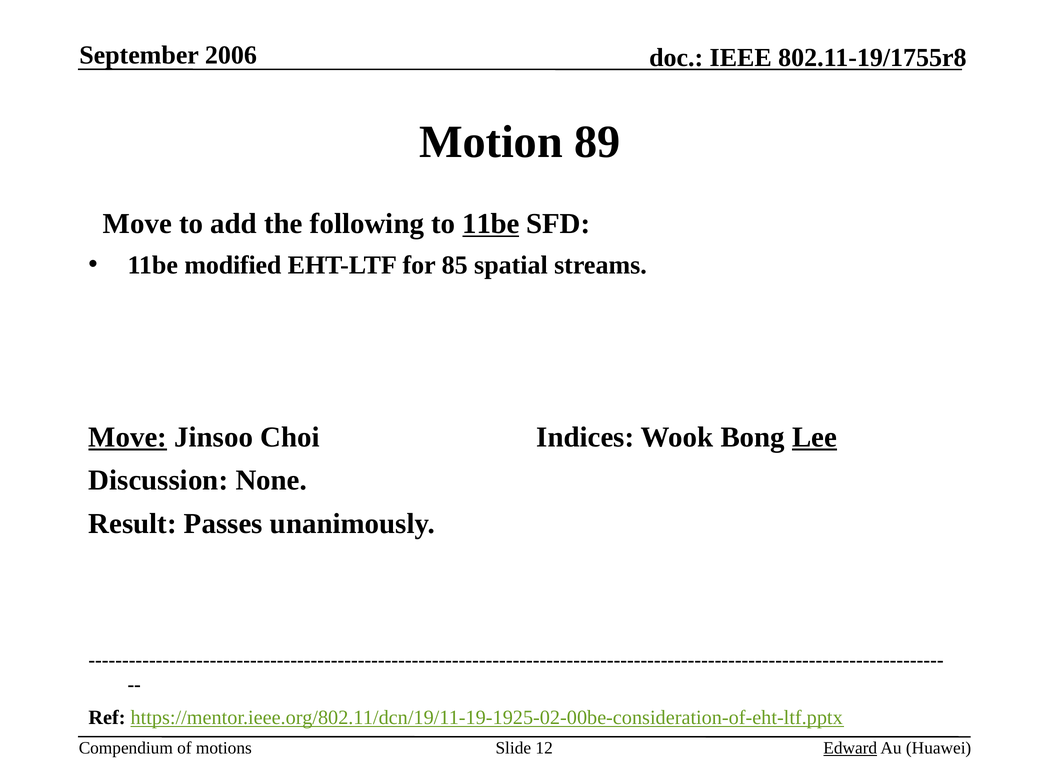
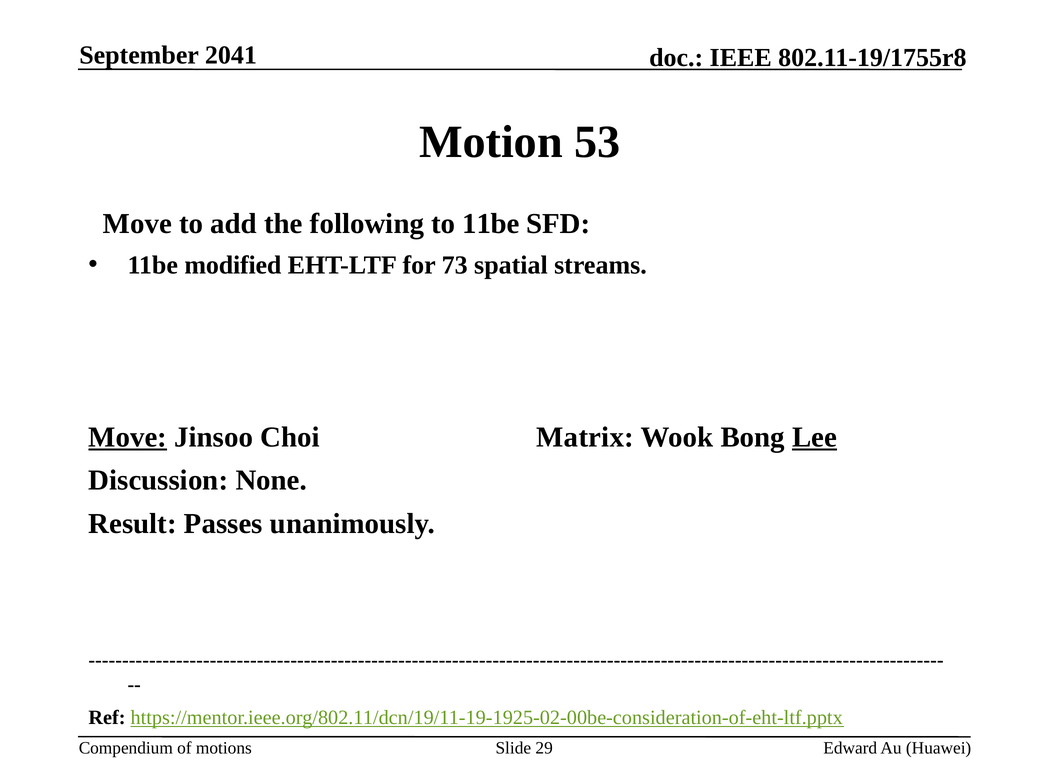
2006: 2006 -> 2041
89: 89 -> 53
11be at (491, 224) underline: present -> none
85: 85 -> 73
Indices: Indices -> Matrix
12: 12 -> 29
Edward underline: present -> none
